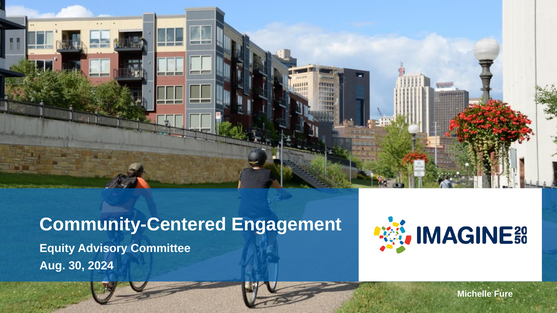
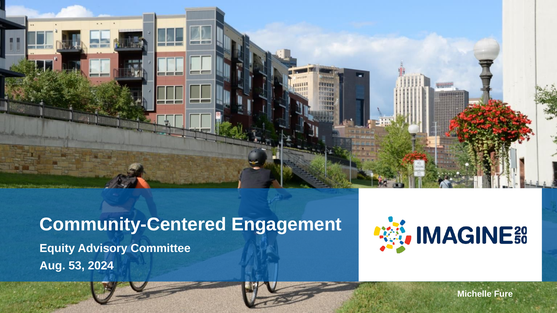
30: 30 -> 53
